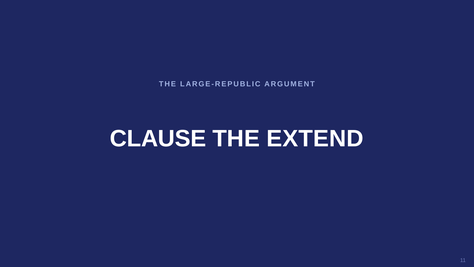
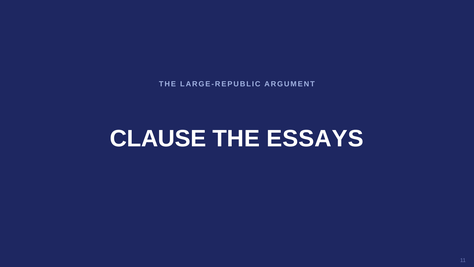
EXTEND: EXTEND -> ESSAYS
